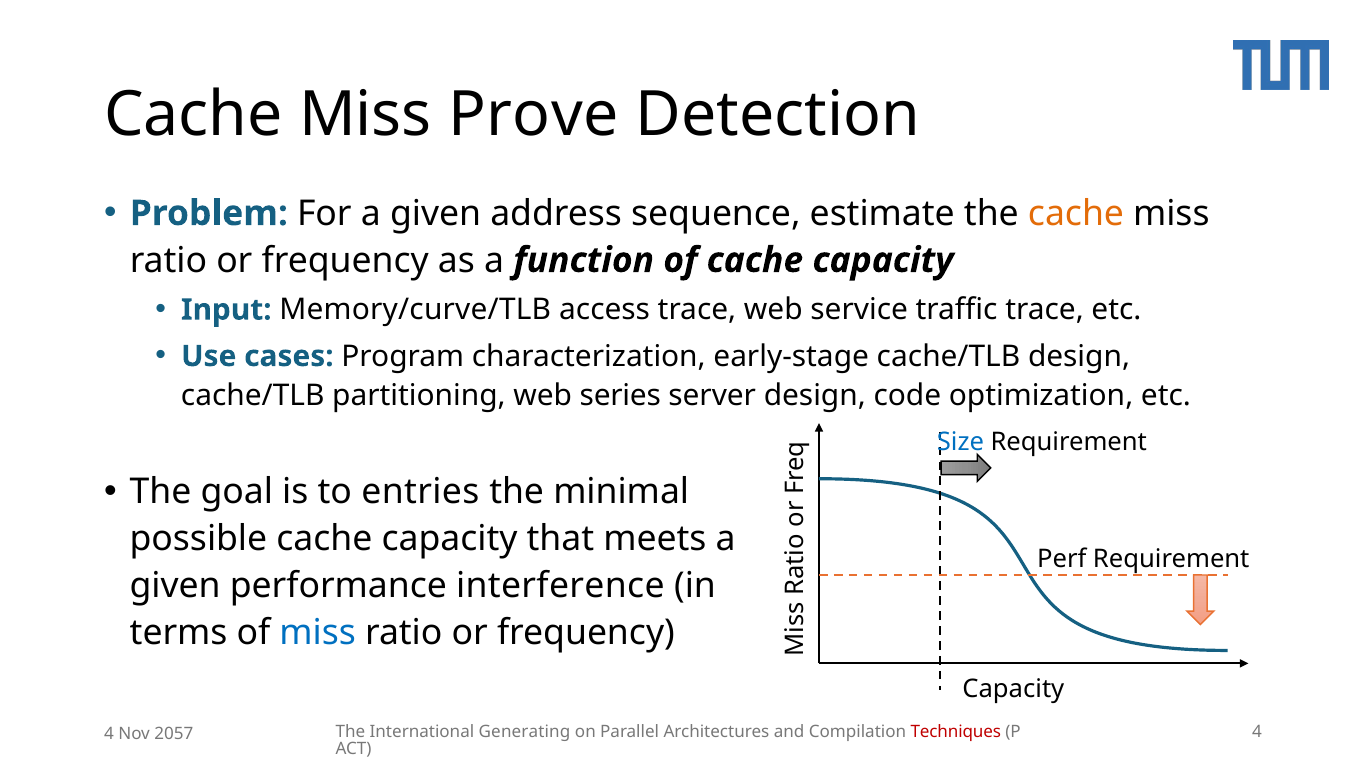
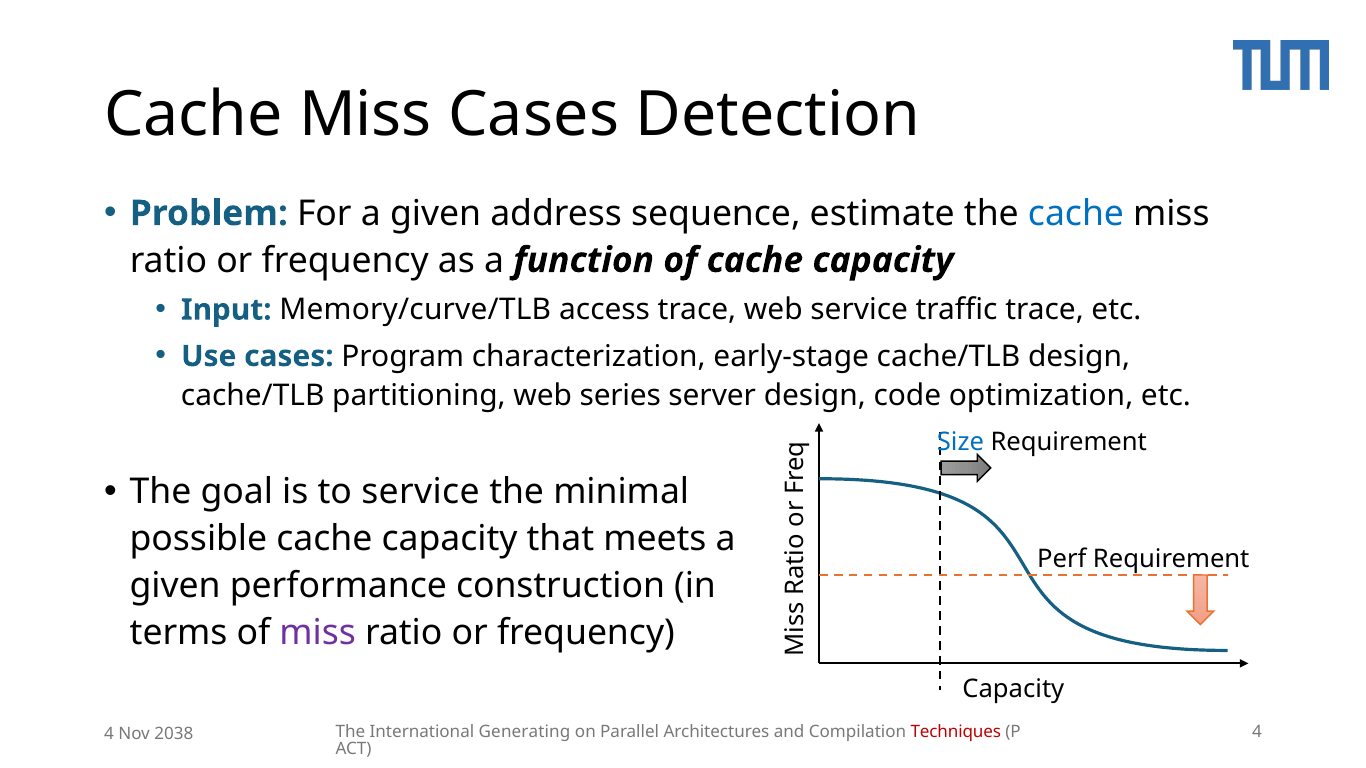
Miss Prove: Prove -> Cases
cache at (1076, 213) colour: orange -> blue
to entries: entries -> service
interference: interference -> construction
miss at (318, 633) colour: blue -> purple
2057: 2057 -> 2038
